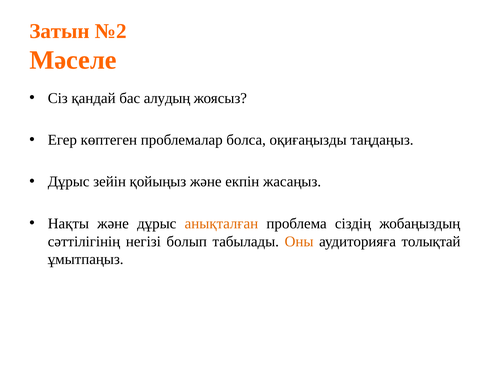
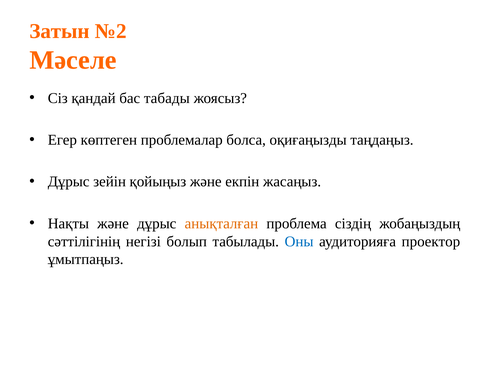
алудың: алудың -> табады
Оны colour: orange -> blue
толықтай: толықтай -> проектор
